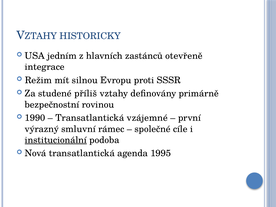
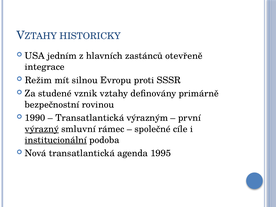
příliš: příliš -> vznik
vzájemné: vzájemné -> výrazným
výrazný underline: none -> present
